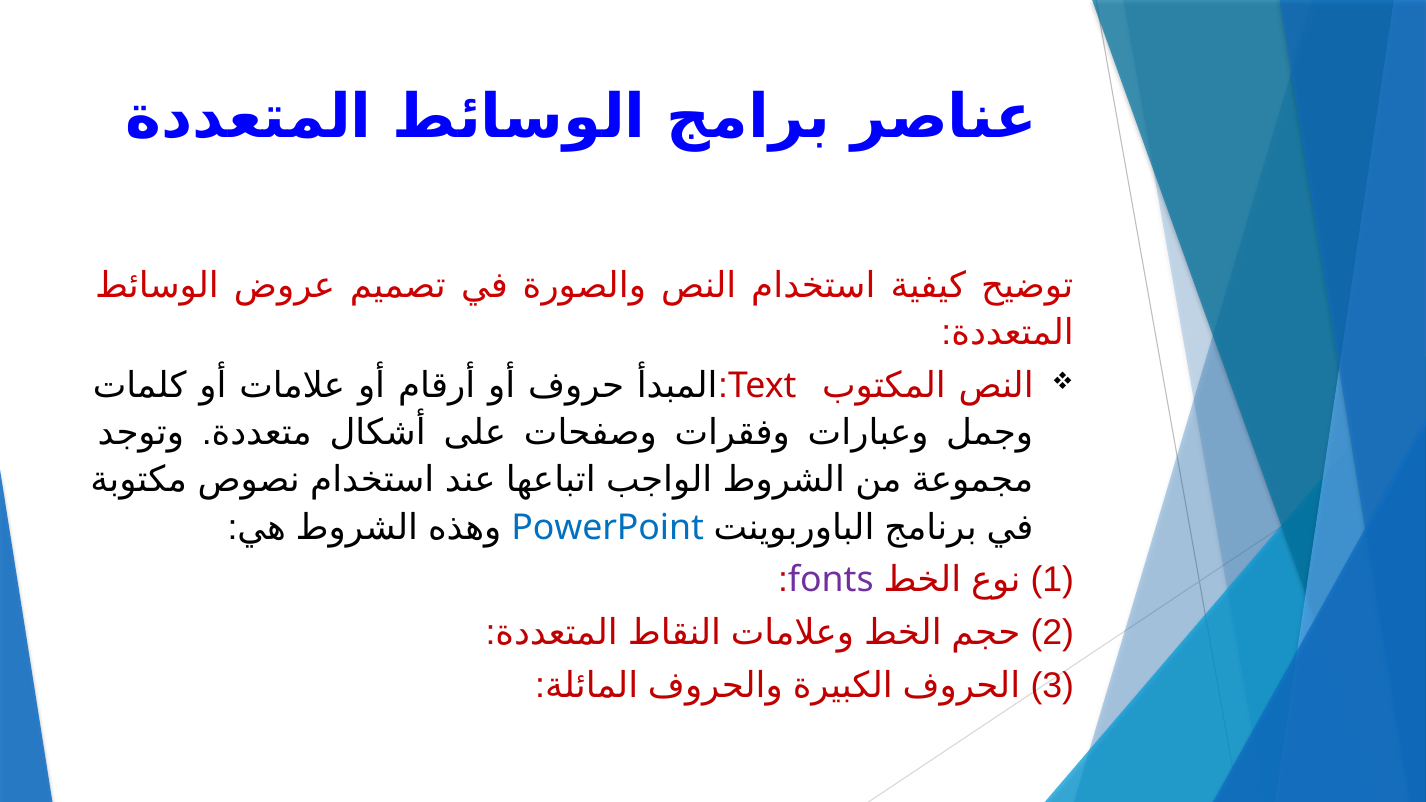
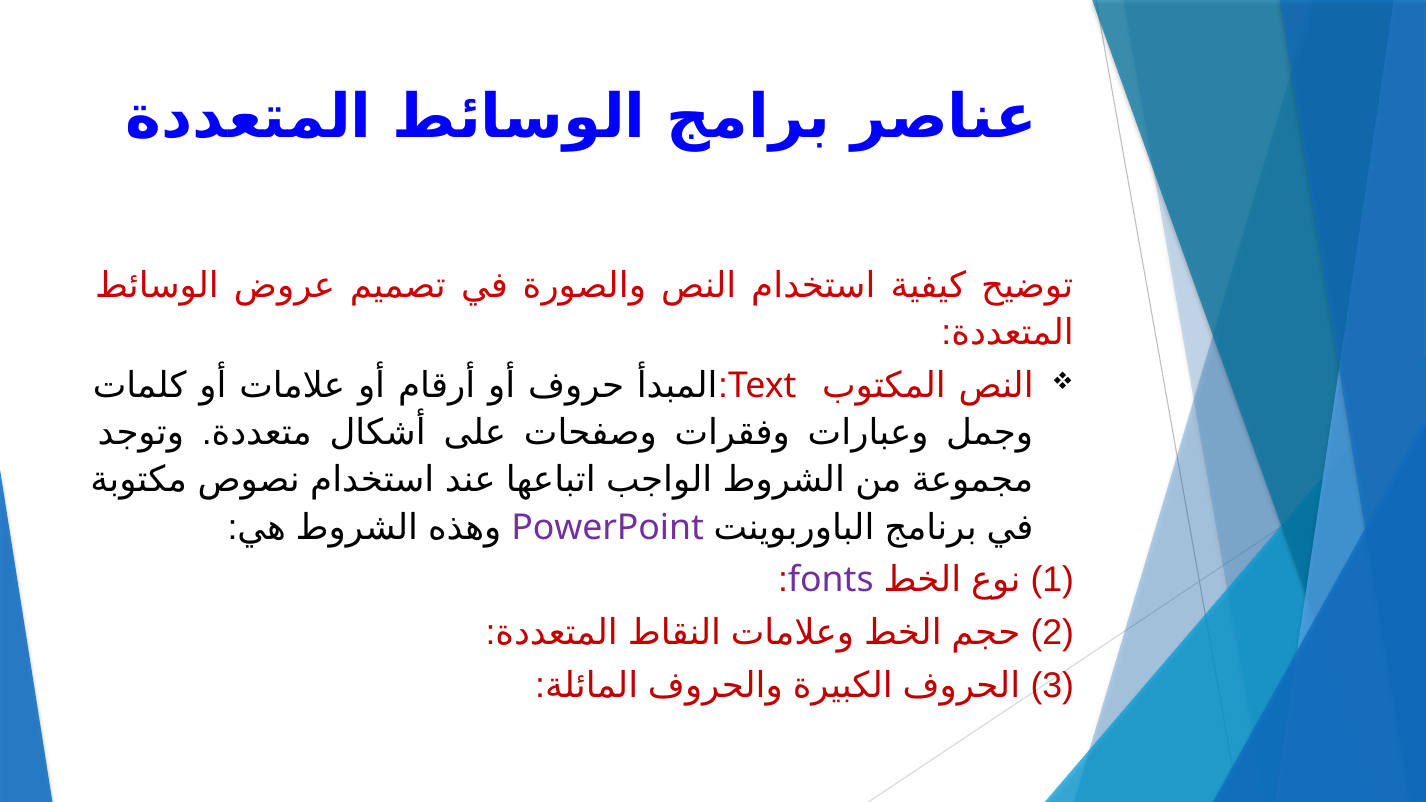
PowerPoint colour: blue -> purple
